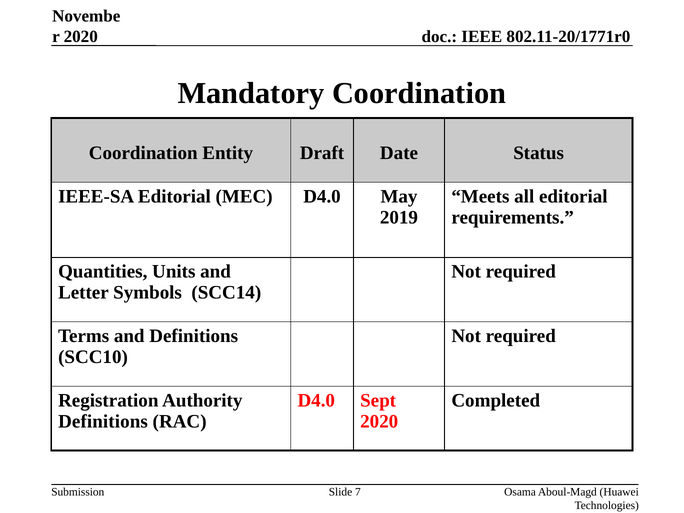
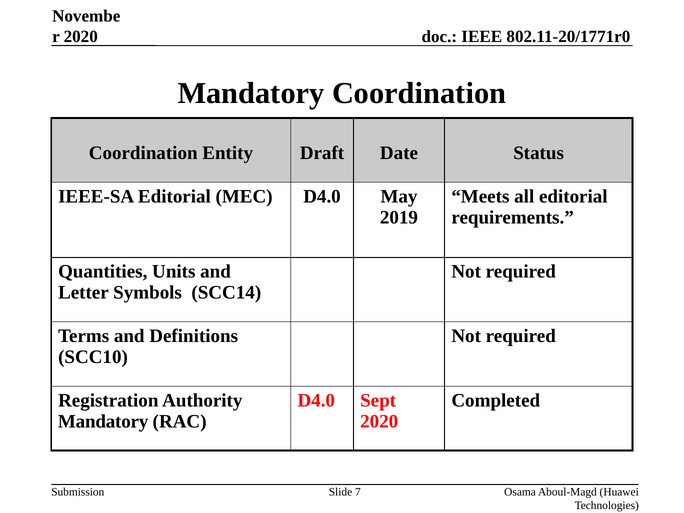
Definitions at (103, 422): Definitions -> Mandatory
